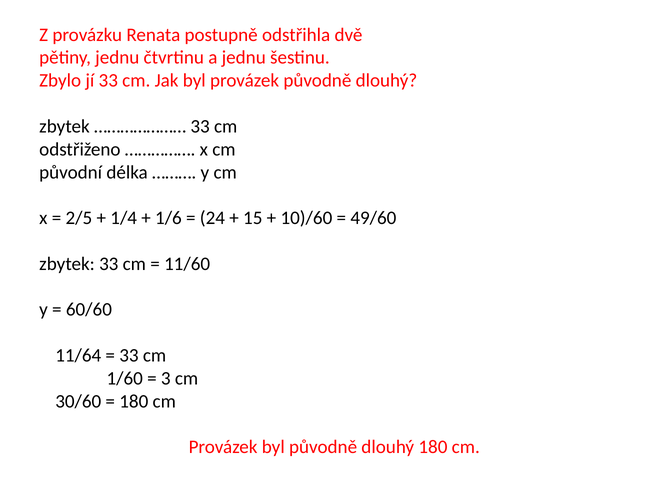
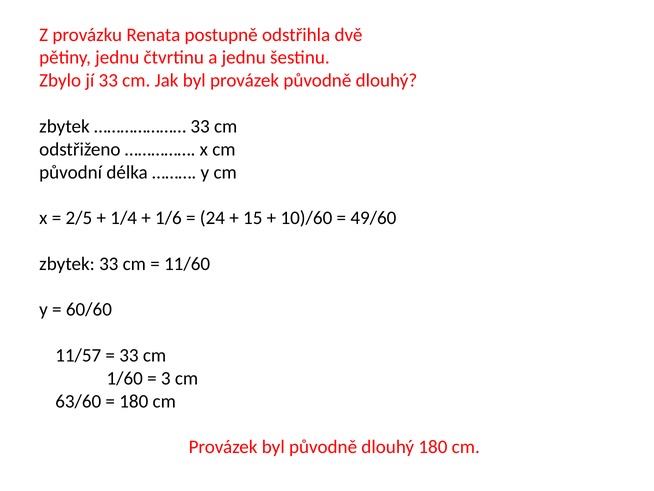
11/64: 11/64 -> 11/57
30/60: 30/60 -> 63/60
